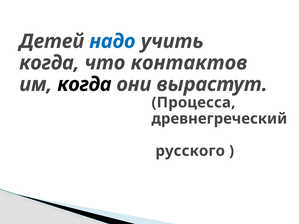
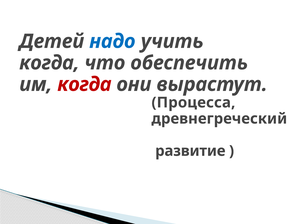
контактов: контактов -> обеспечить
когда at (84, 84) colour: black -> red
русского: русского -> развитие
